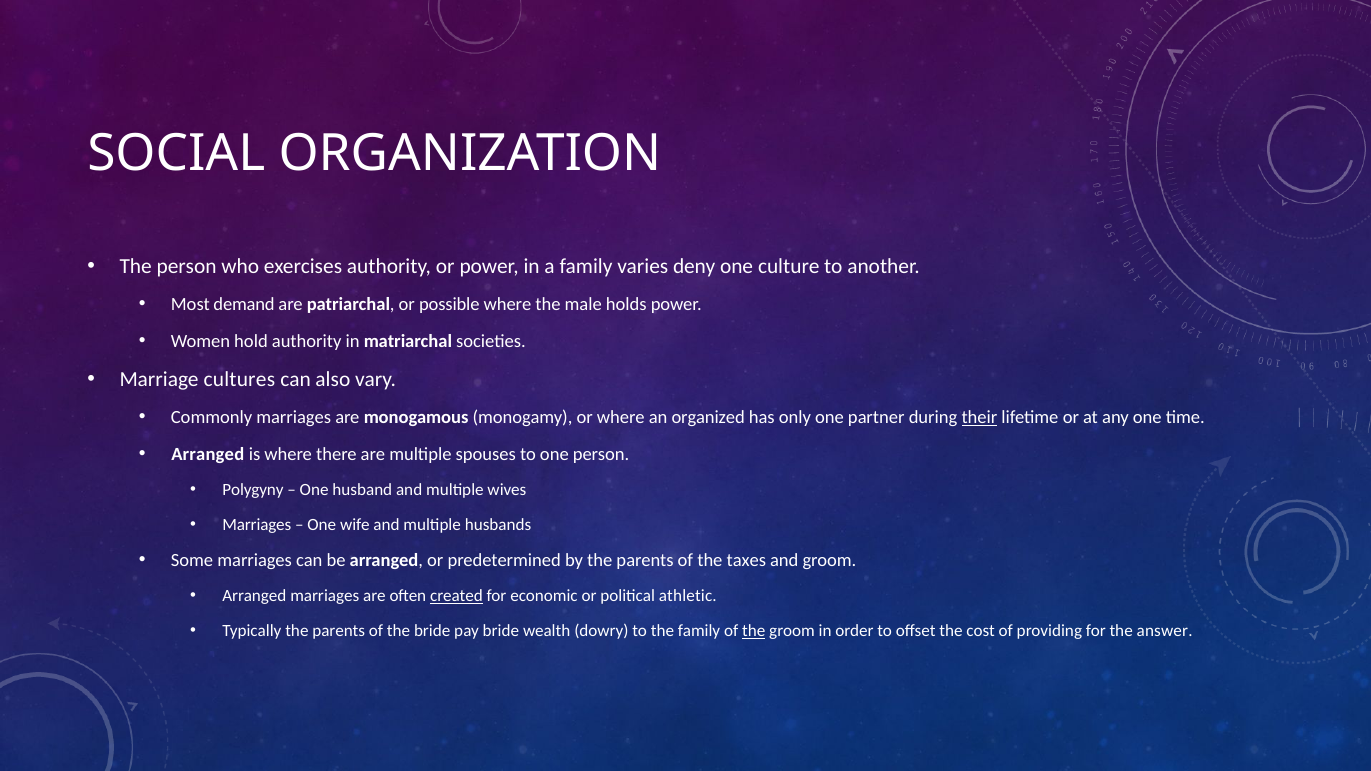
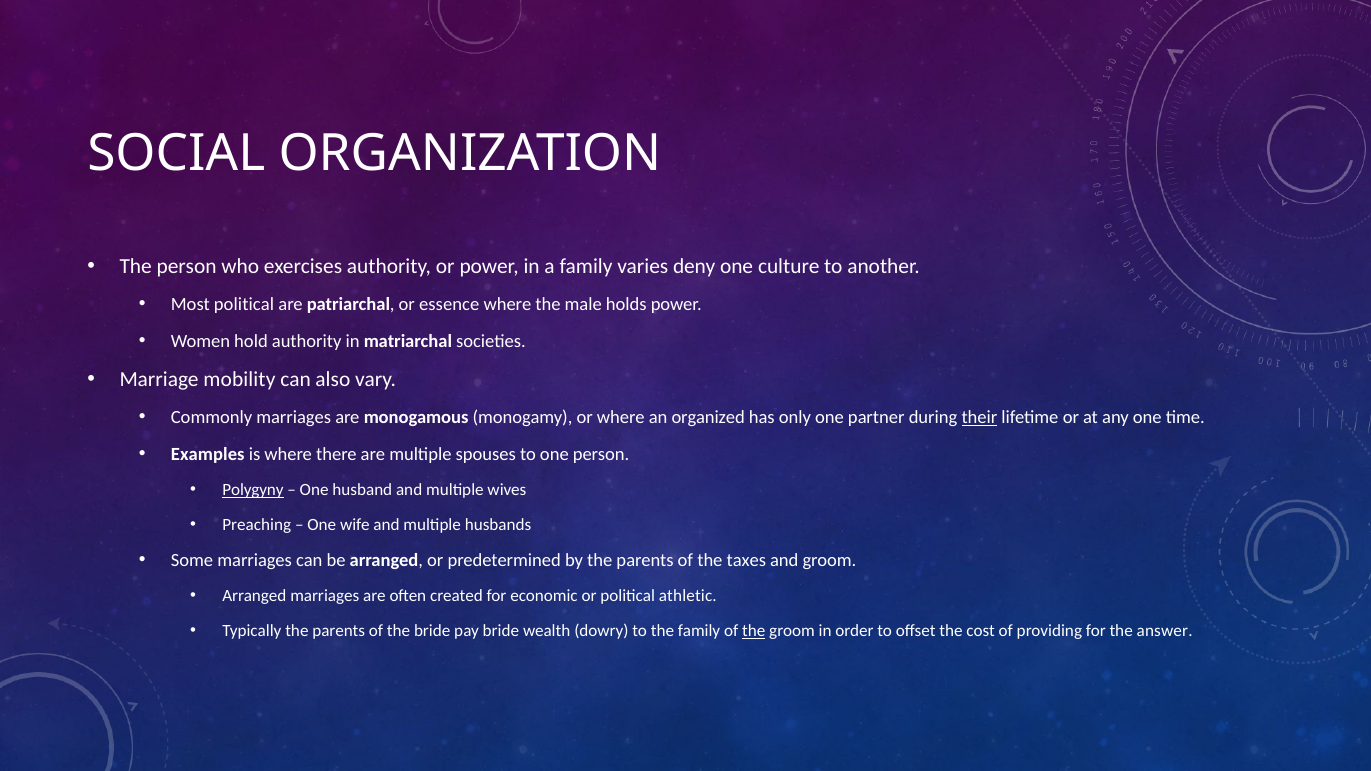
Most demand: demand -> political
possible: possible -> essence
cultures: cultures -> mobility
Arranged at (208, 454): Arranged -> Examples
Polygyny underline: none -> present
Marriages at (257, 525): Marriages -> Preaching
created underline: present -> none
